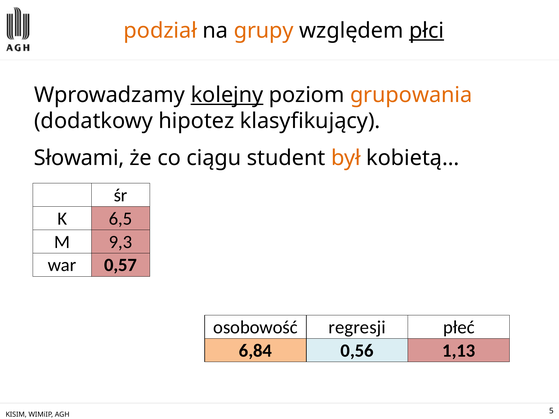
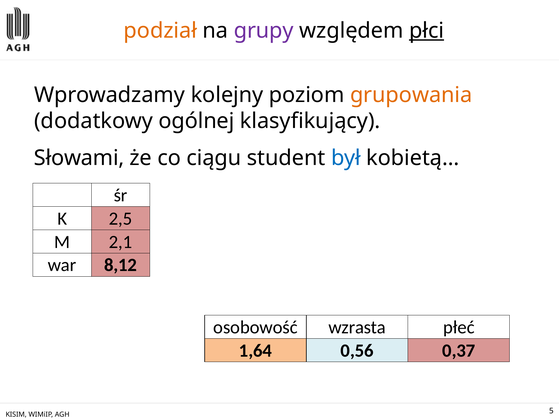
grupy colour: orange -> purple
kolejny underline: present -> none
hipotez: hipotez -> ogólnej
był colour: orange -> blue
6,5: 6,5 -> 2,5
9,3: 9,3 -> 2,1
0,57: 0,57 -> 8,12
regresji: regresji -> wzrasta
6,84: 6,84 -> 1,64
1,13: 1,13 -> 0,37
